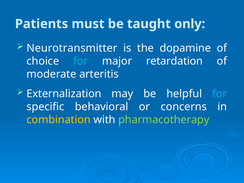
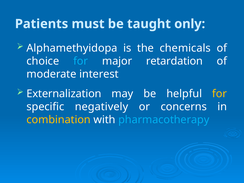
Neurotransmitter: Neurotransmitter -> Alphamethyidopa
dopamine: dopamine -> chemicals
arteritis: arteritis -> interest
for at (220, 94) colour: light blue -> yellow
behavioral: behavioral -> negatively
pharmacotherapy colour: light green -> light blue
